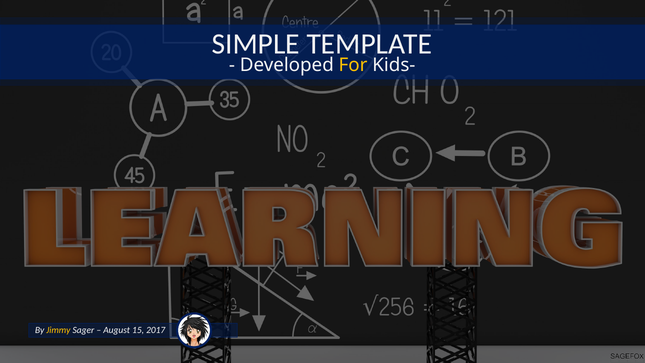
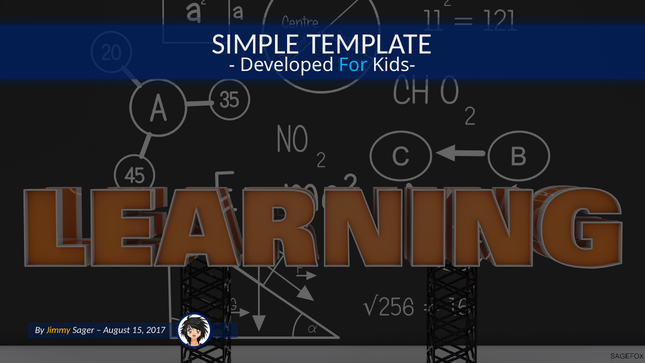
For colour: yellow -> light blue
